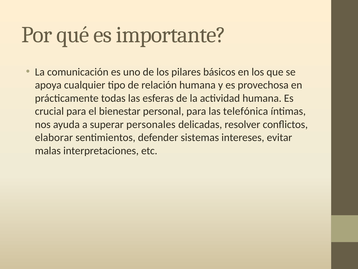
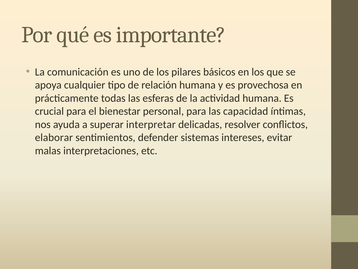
telefónica: telefónica -> capacidad
personales: personales -> interpretar
